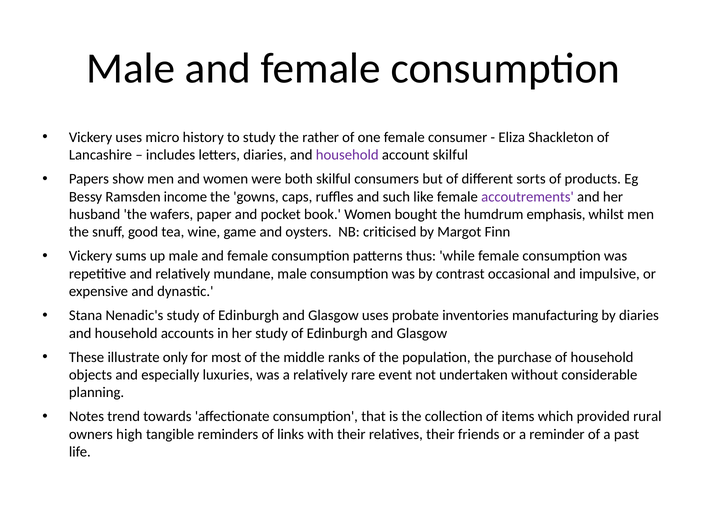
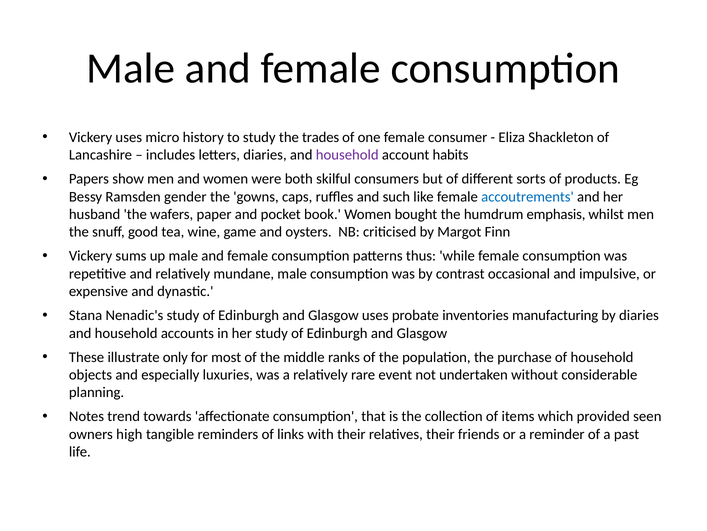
rather: rather -> trades
account skilful: skilful -> habits
income: income -> gender
accoutrements colour: purple -> blue
rural: rural -> seen
